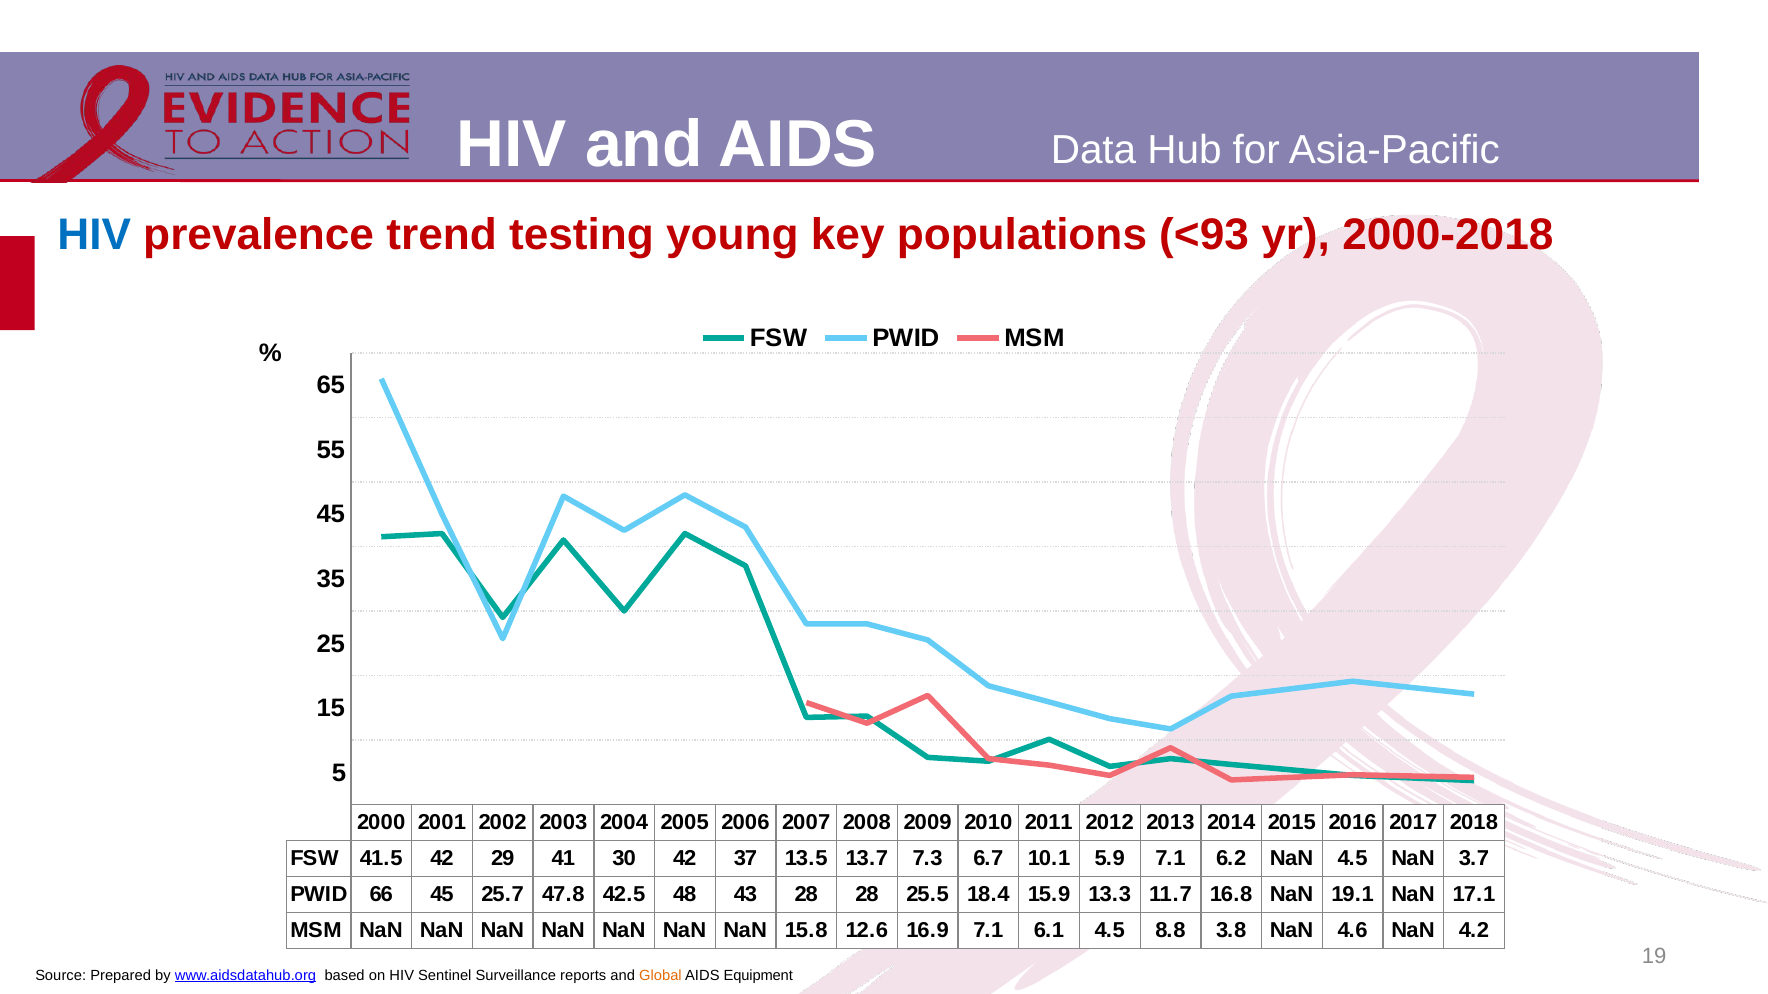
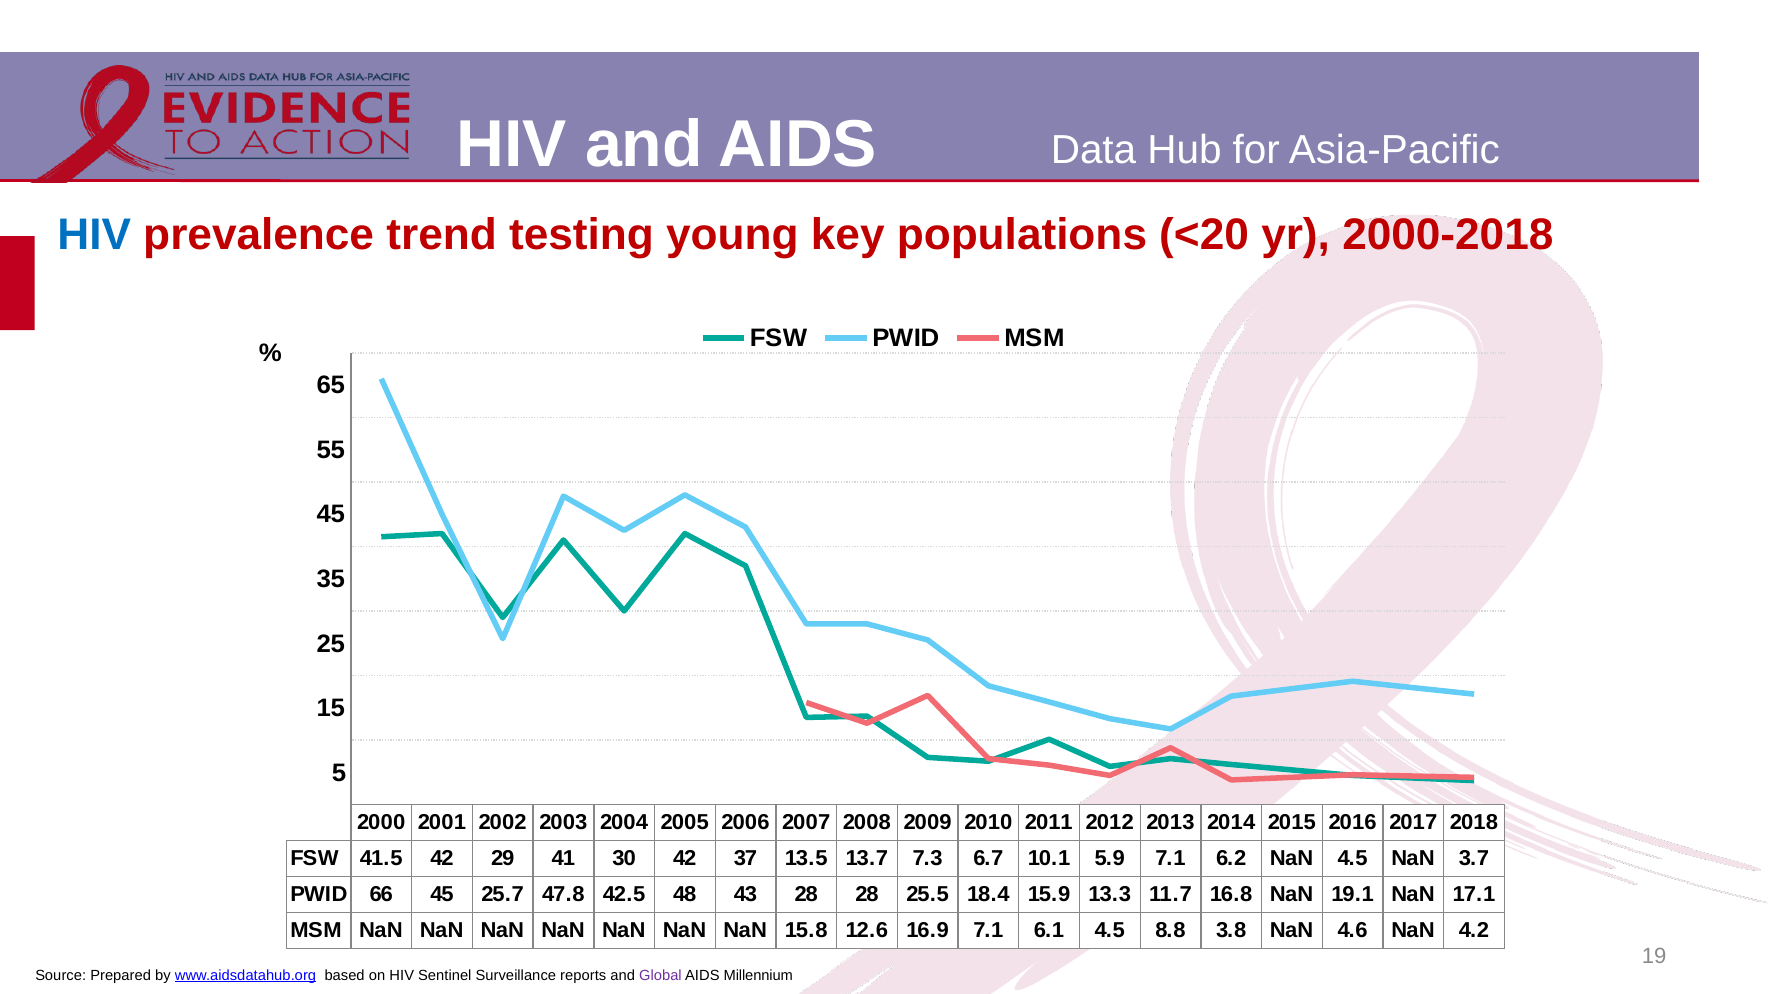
<93: <93 -> <20
Global colour: orange -> purple
Equipment: Equipment -> Millennium
